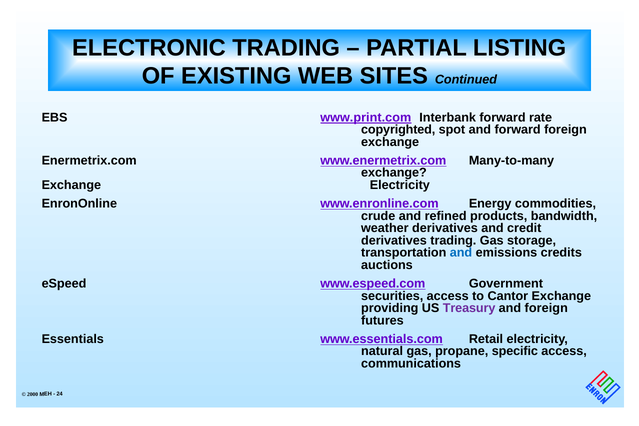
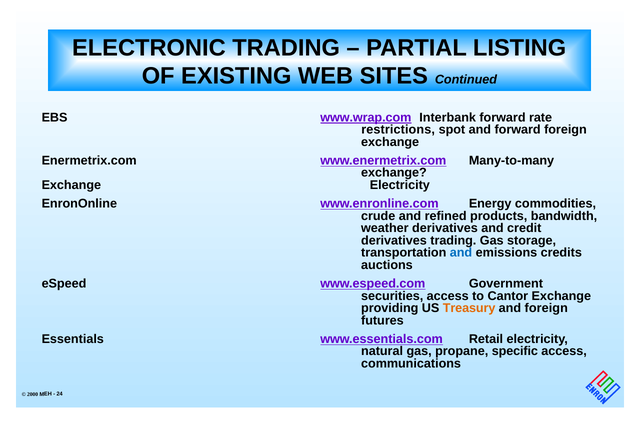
www.print.com: www.print.com -> www.wrap.com
copyrighted: copyrighted -> restrictions
Treasury colour: purple -> orange
